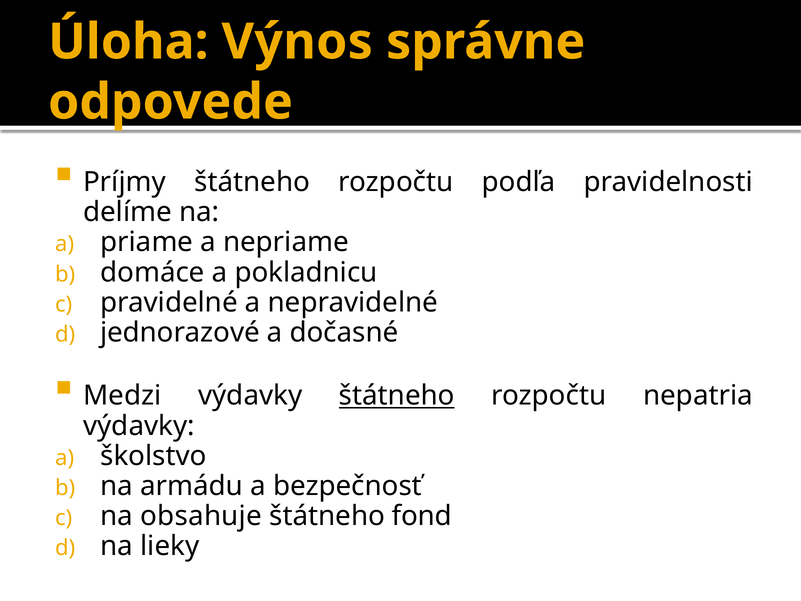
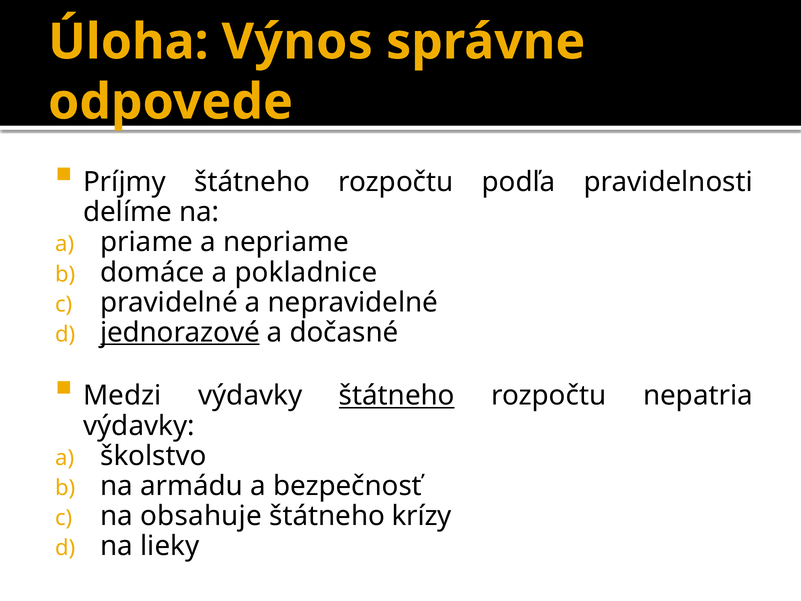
pokladnicu: pokladnicu -> pokladnice
jednorazové underline: none -> present
fond: fond -> krízy
